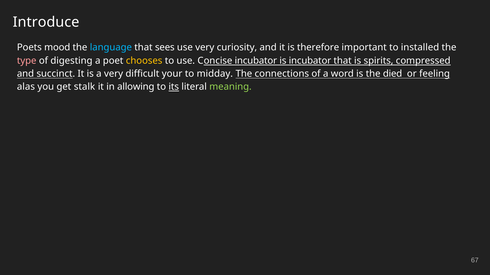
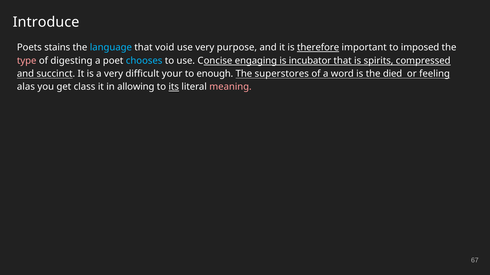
mood: mood -> stains
sees: sees -> void
curiosity: curiosity -> purpose
therefore underline: none -> present
installed: installed -> imposed
chooses colour: yellow -> light blue
Concise incubator: incubator -> engaging
midday: midday -> enough
connections: connections -> superstores
stalk: stalk -> class
meaning colour: light green -> pink
